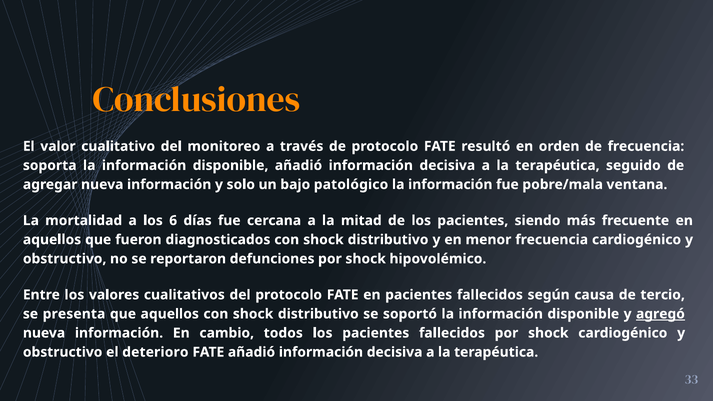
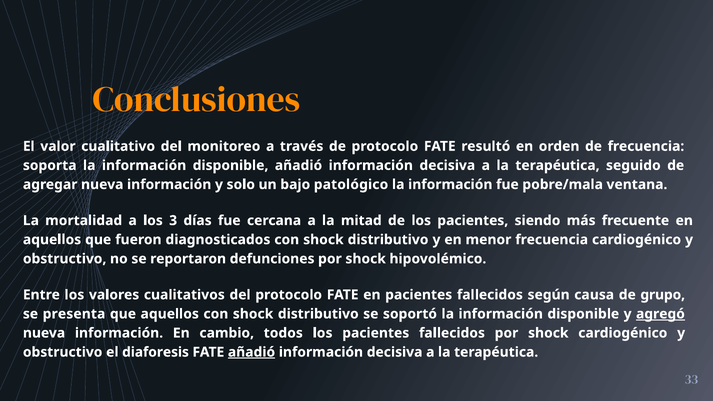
6: 6 -> 3
tercio: tercio -> grupo
deterioro: deterioro -> diaforesis
añadió at (252, 352) underline: none -> present
